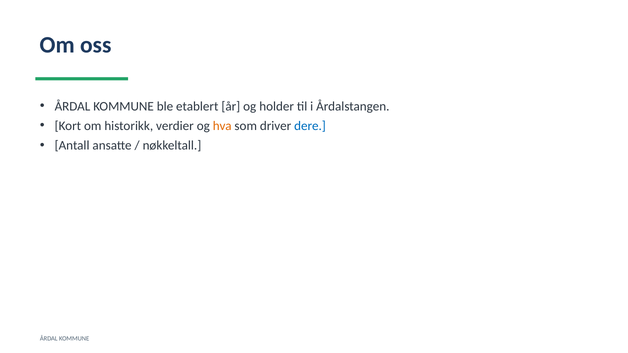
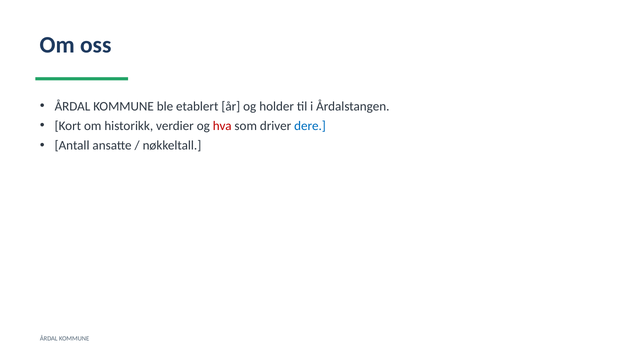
hva colour: orange -> red
